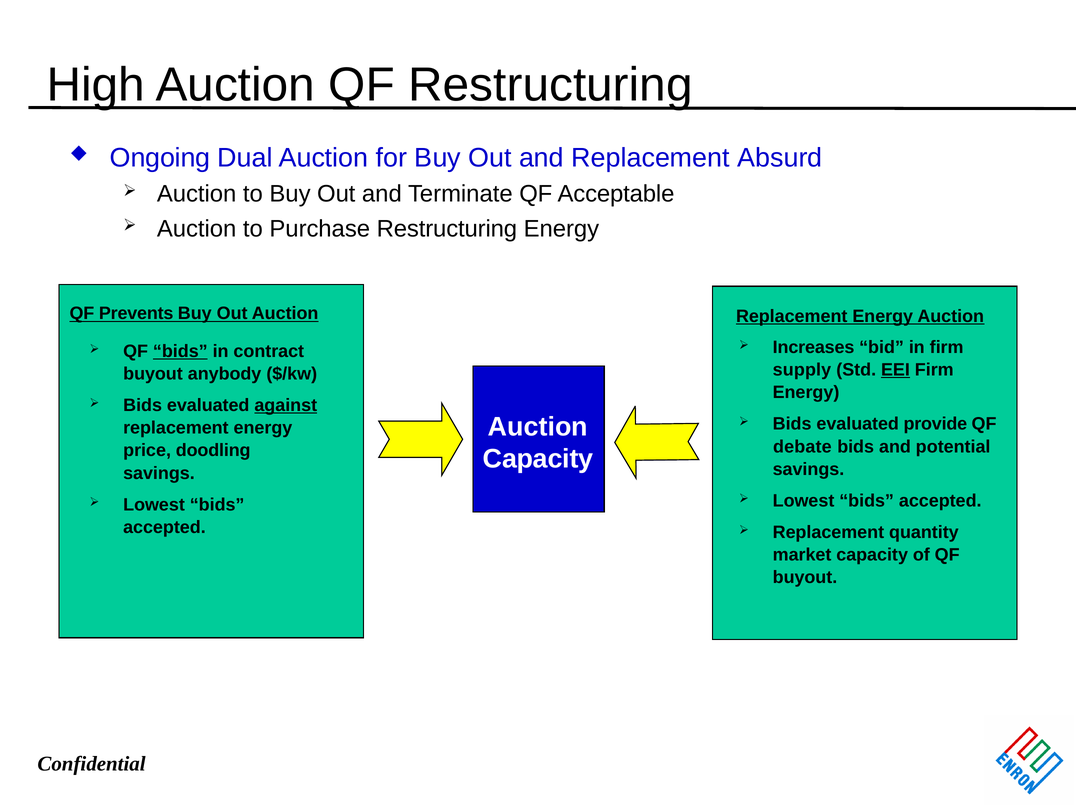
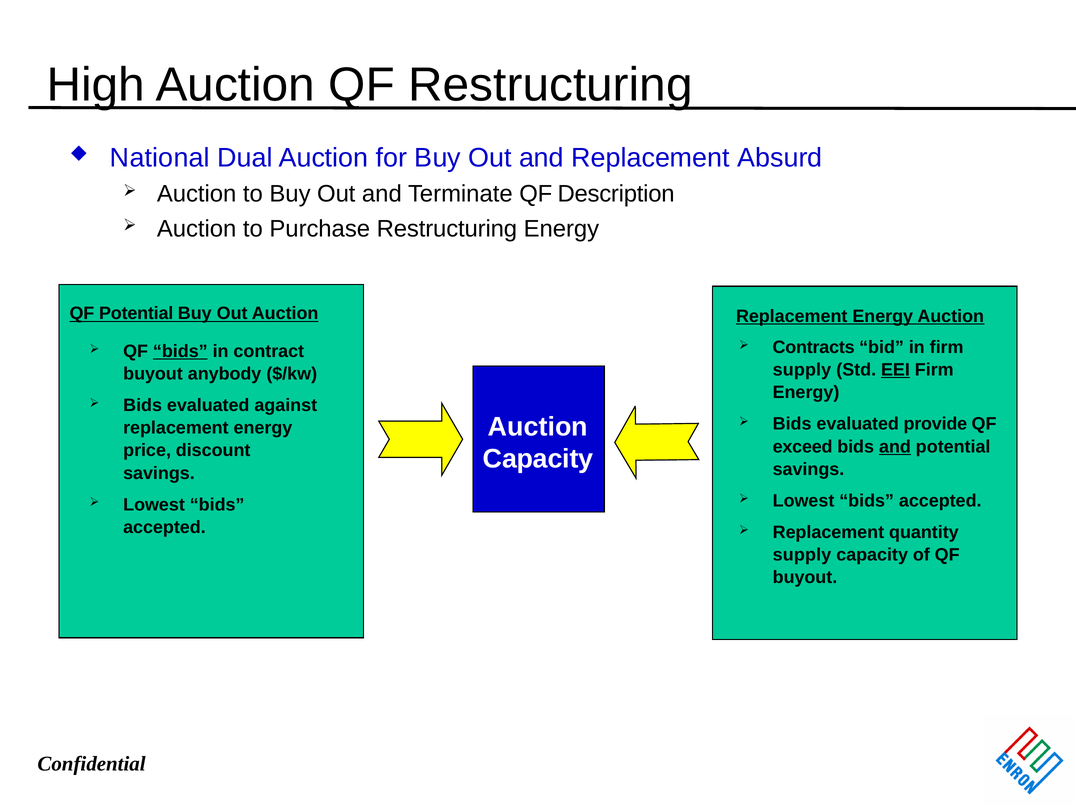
Ongoing: Ongoing -> National
Acceptable: Acceptable -> Description
QF Prevents: Prevents -> Potential
Increases: Increases -> Contracts
against underline: present -> none
debate: debate -> exceed
and at (895, 447) underline: none -> present
doodling: doodling -> discount
market at (802, 555): market -> supply
